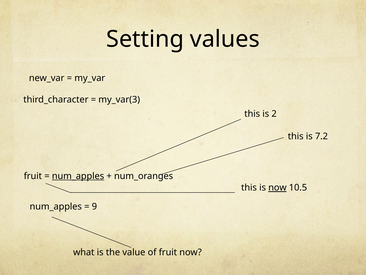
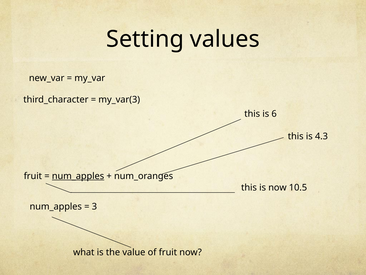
2: 2 -> 6
7.2: 7.2 -> 4.3
now at (277, 187) underline: present -> none
9: 9 -> 3
